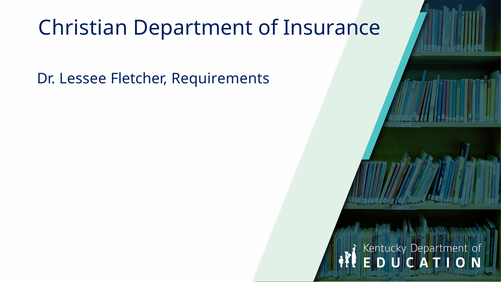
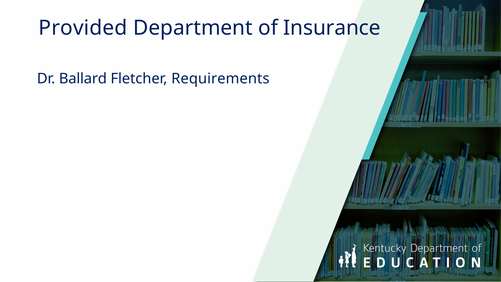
Christian: Christian -> Provided
Lessee: Lessee -> Ballard
